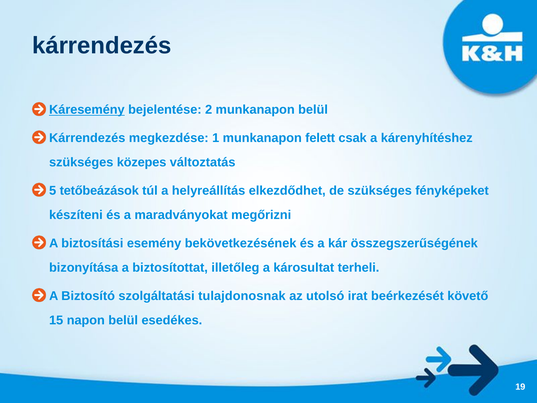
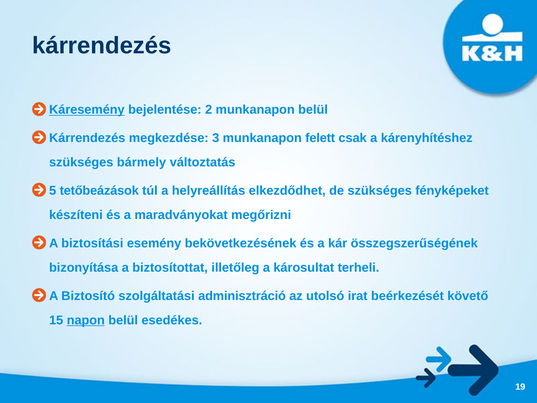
1: 1 -> 3
közepes: közepes -> bármely
tulajdonosnak: tulajdonosnak -> adminisztráció
napon underline: none -> present
